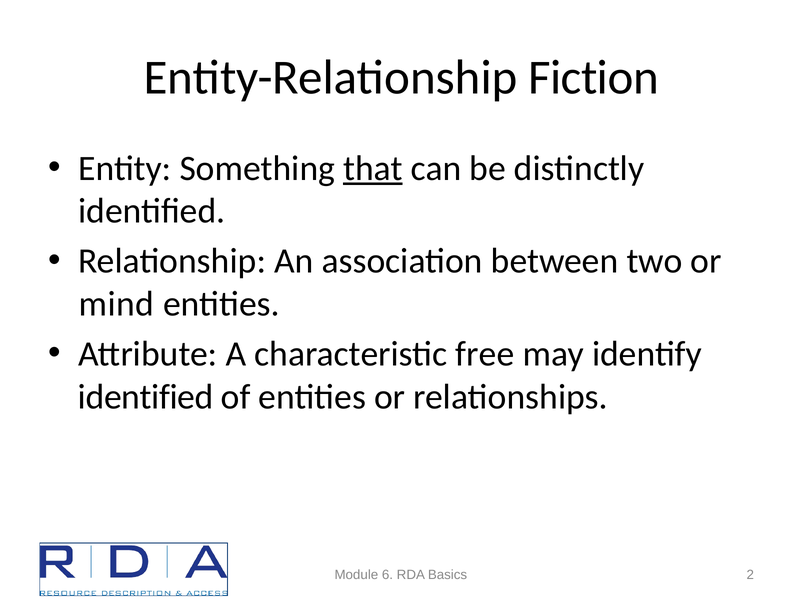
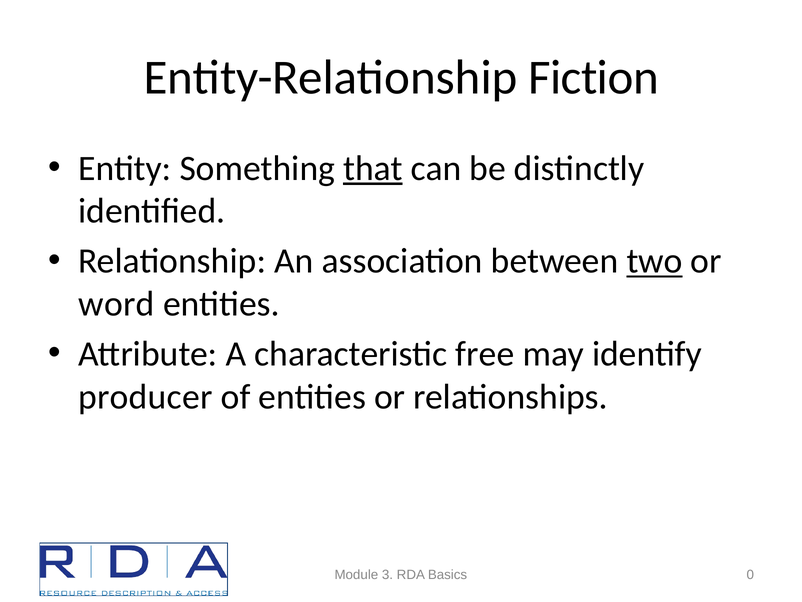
two underline: none -> present
mind: mind -> word
identified at (146, 396): identified -> producer
6: 6 -> 3
2: 2 -> 0
